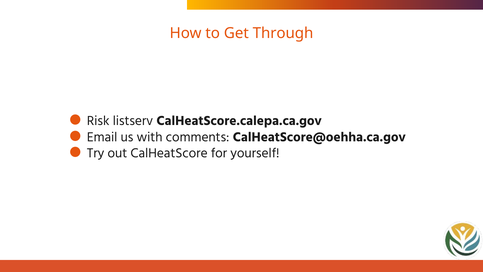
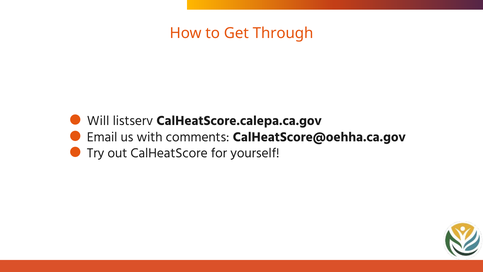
Risk: Risk -> Will
